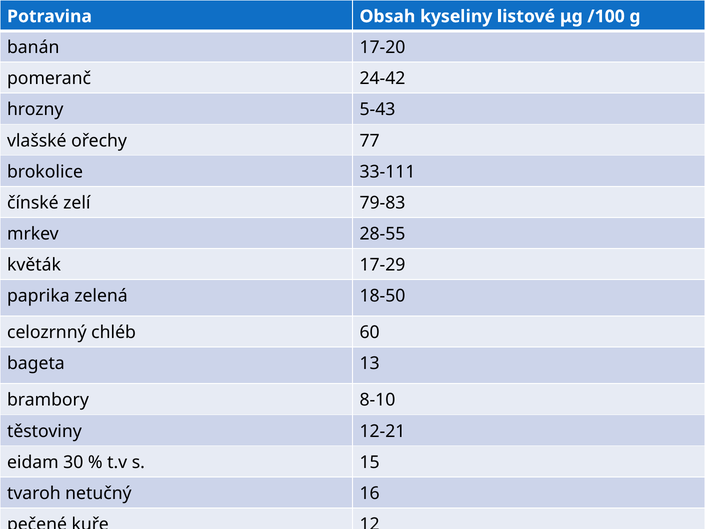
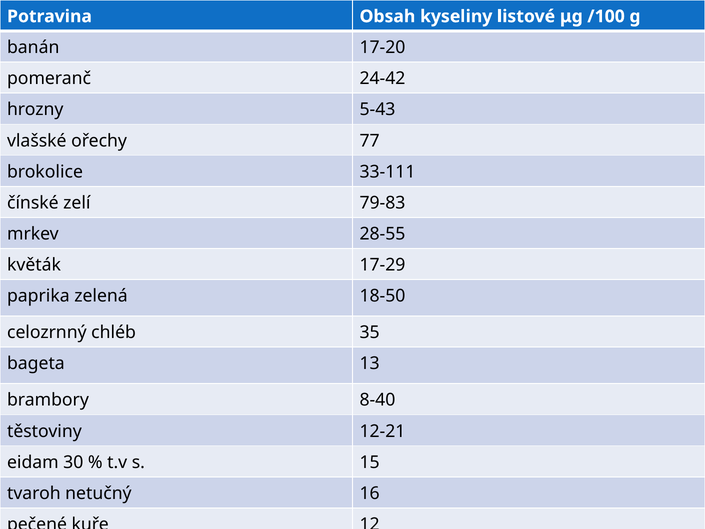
60: 60 -> 35
8-10: 8-10 -> 8-40
